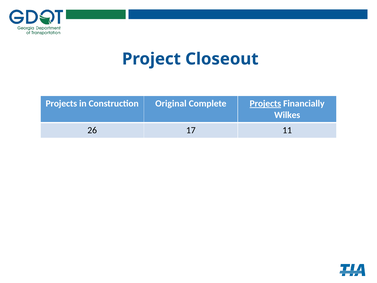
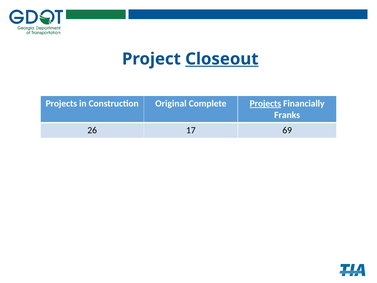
Closeout underline: none -> present
Wilkes: Wilkes -> Franks
11: 11 -> 69
